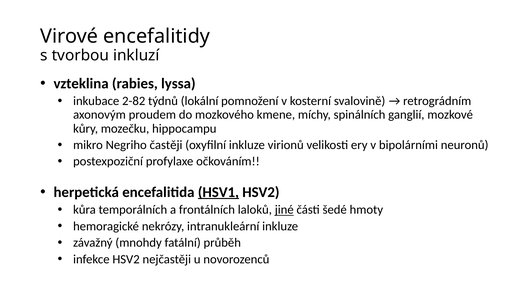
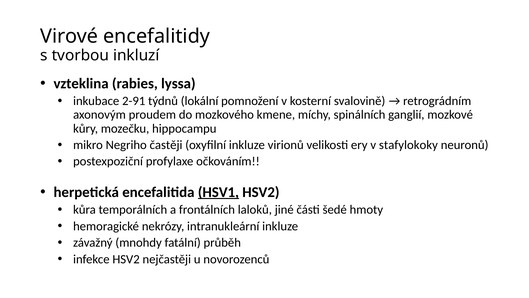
2-82: 2-82 -> 2-91
bipolárními: bipolárními -> stafylokoky
jiné underline: present -> none
